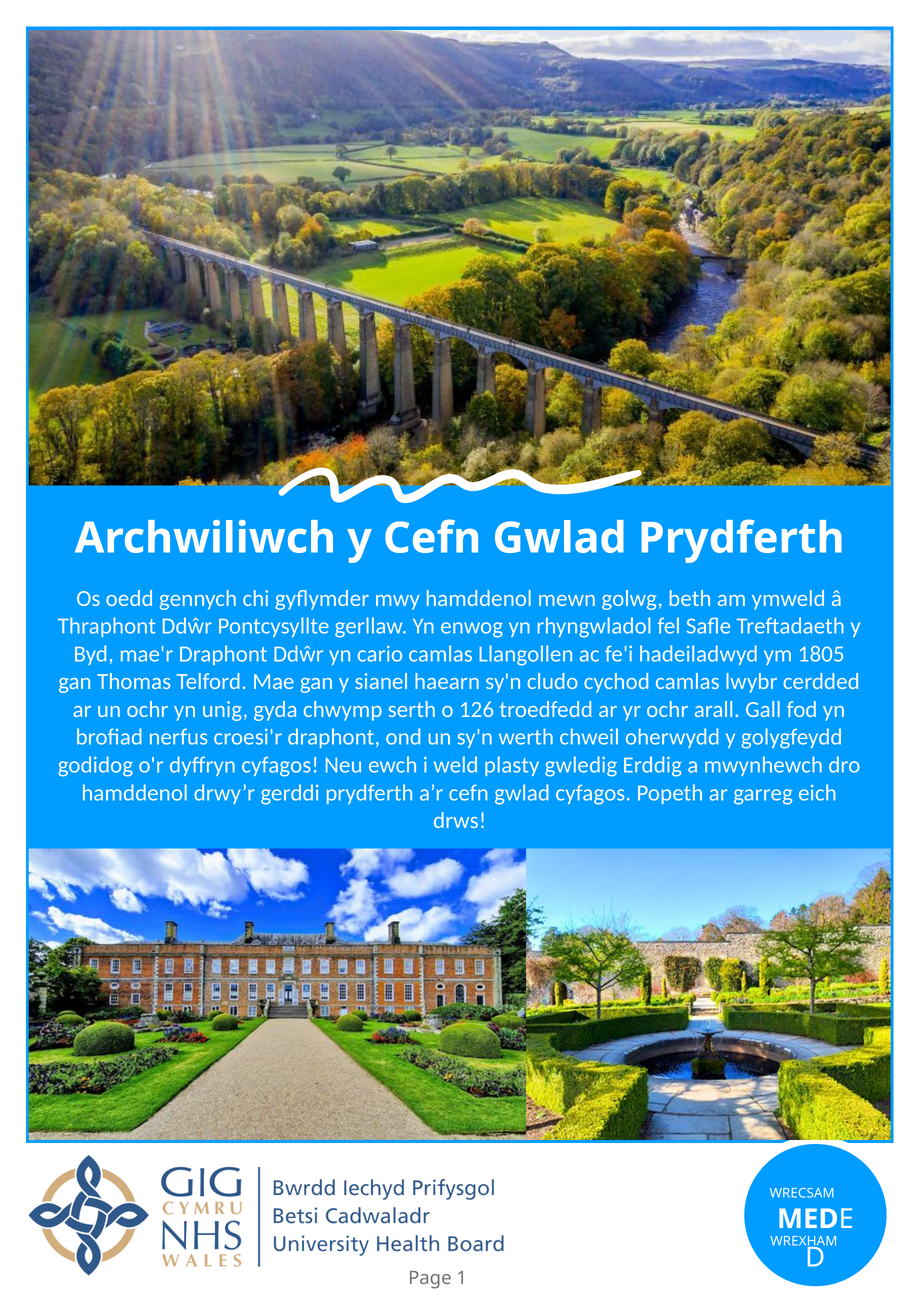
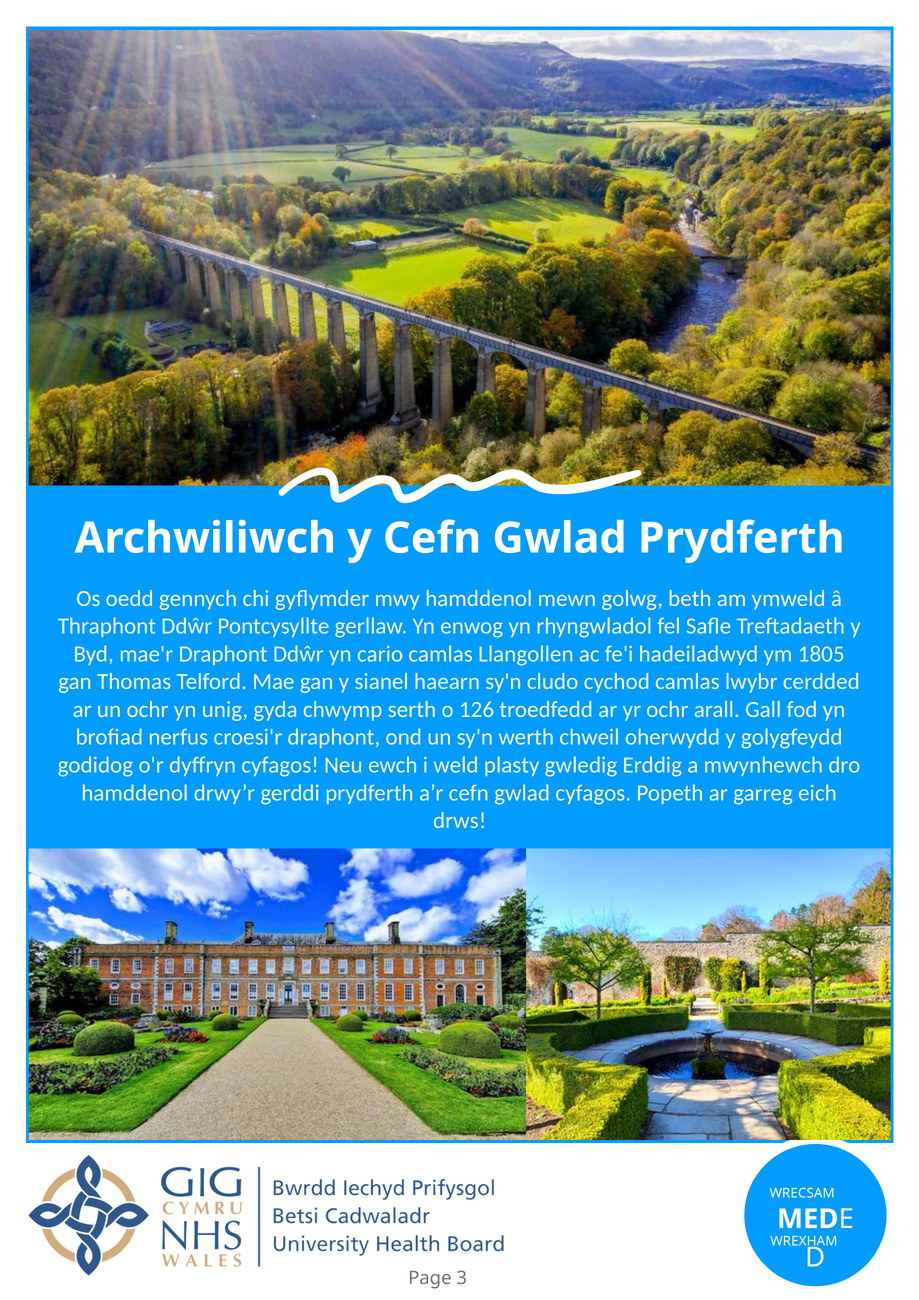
1: 1 -> 3
